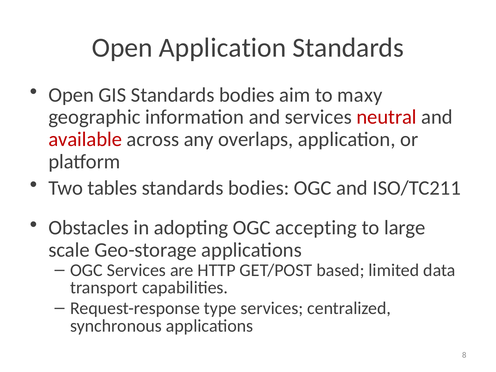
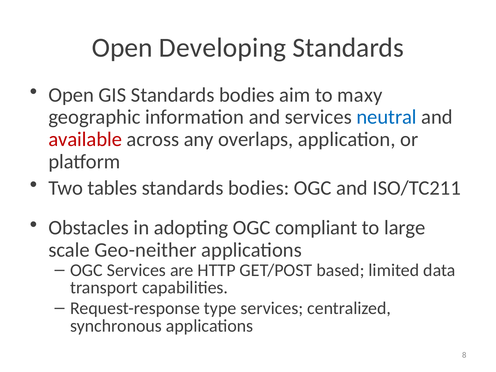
Open Application: Application -> Developing
neutral colour: red -> blue
accepting: accepting -> compliant
Geo-storage: Geo-storage -> Geo-neither
